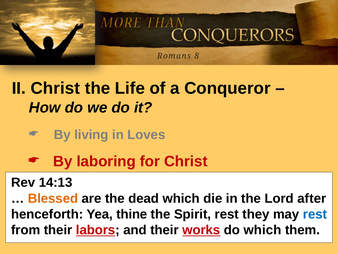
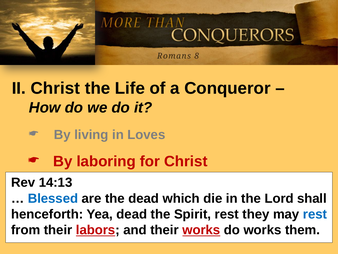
Blessed colour: orange -> blue
after: after -> shall
Yea thine: thine -> dead
do which: which -> works
